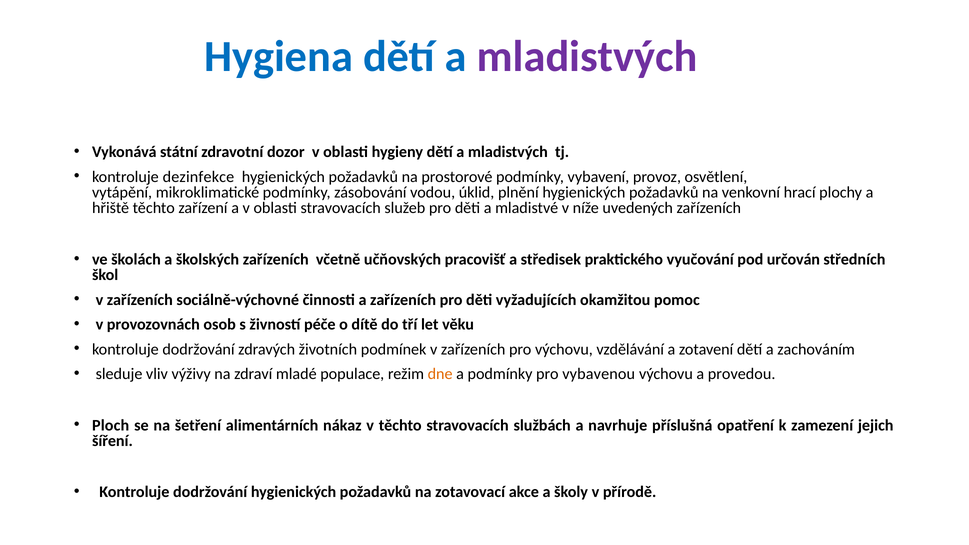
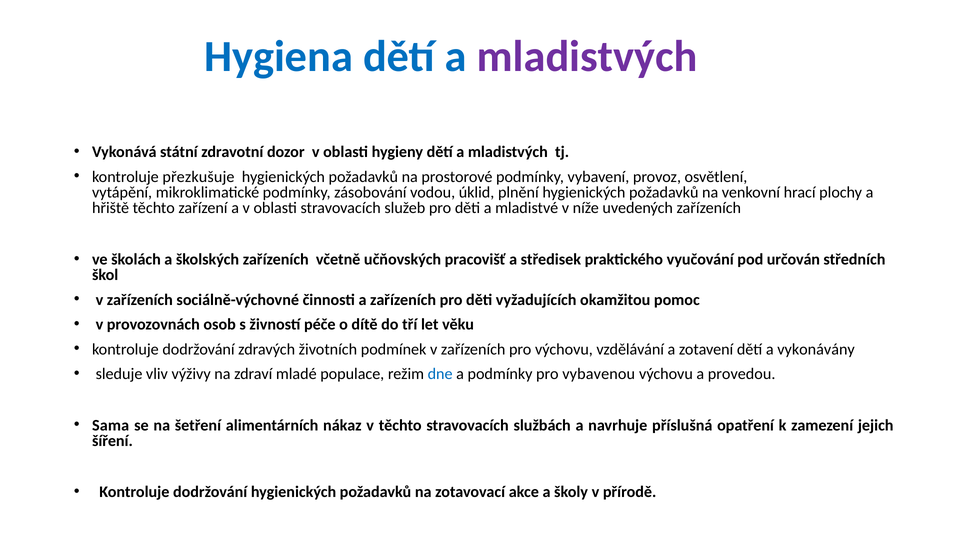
dezinfekce: dezinfekce -> přezkušuje
zachováním: zachováním -> vykonávány
dne colour: orange -> blue
Ploch: Ploch -> Sama
